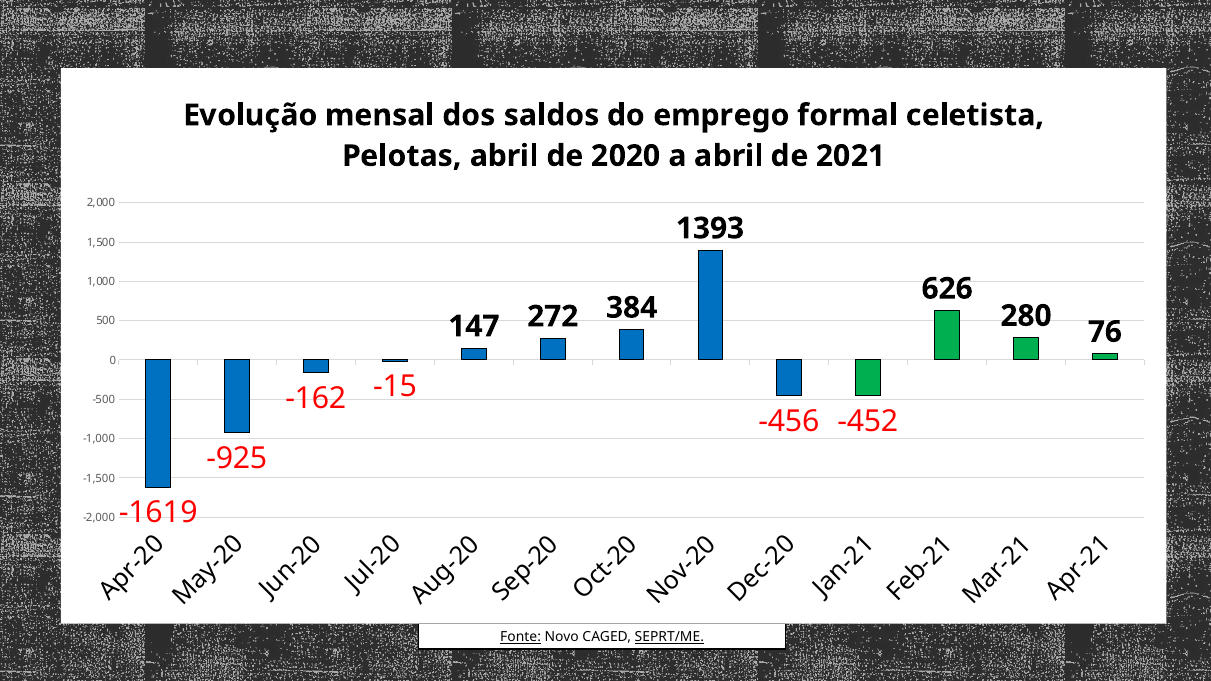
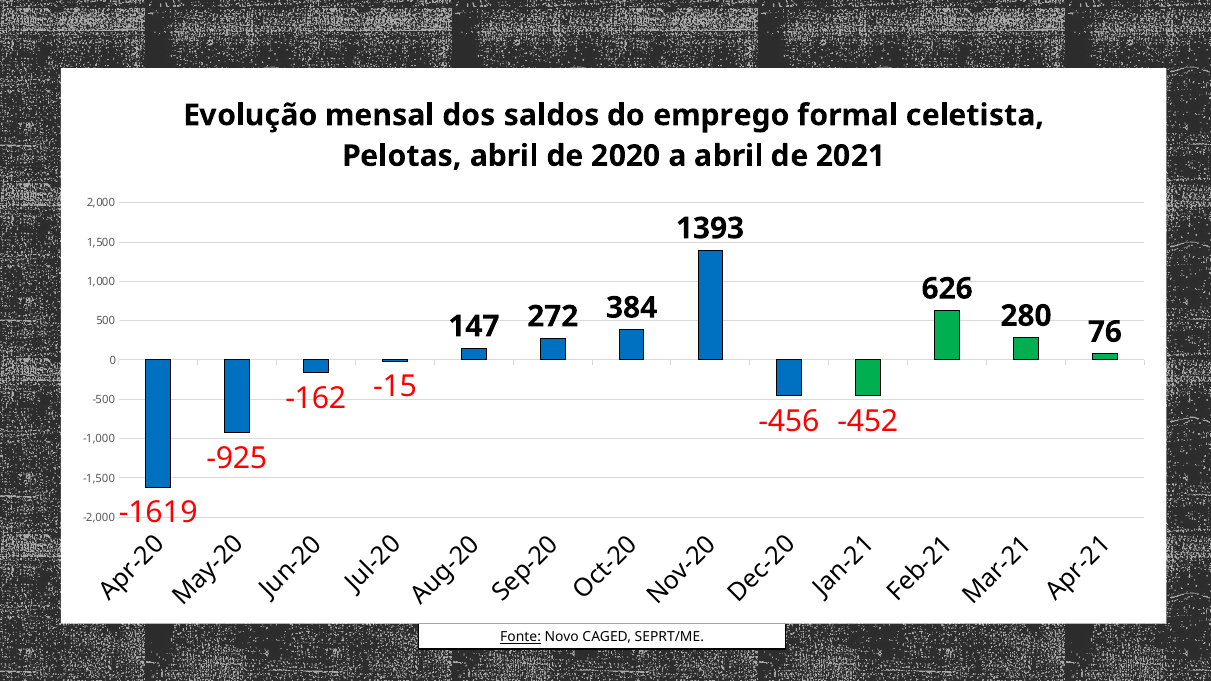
SEPRT/ME underline: present -> none
